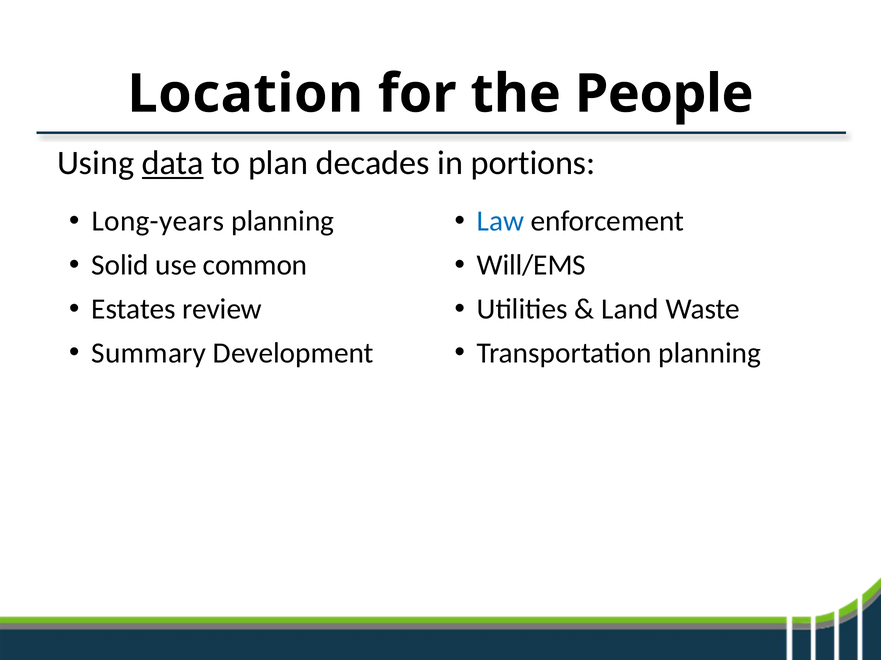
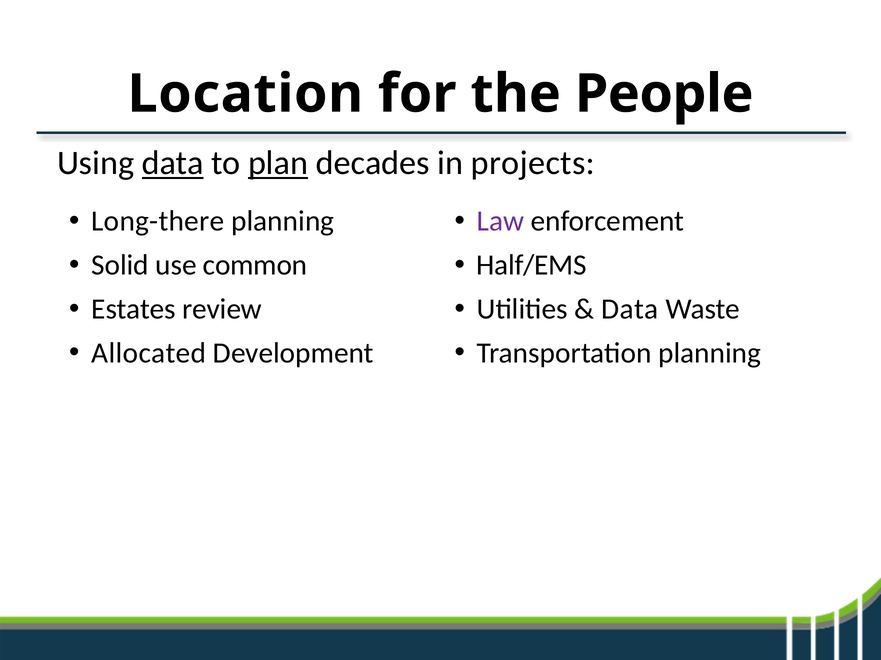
plan underline: none -> present
portions: portions -> projects
Long-years: Long-years -> Long-there
Law colour: blue -> purple
Will/EMS: Will/EMS -> Half/EMS
Land at (630, 309): Land -> Data
Summary: Summary -> Allocated
